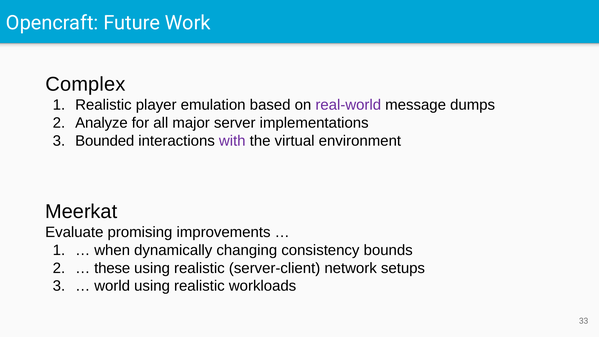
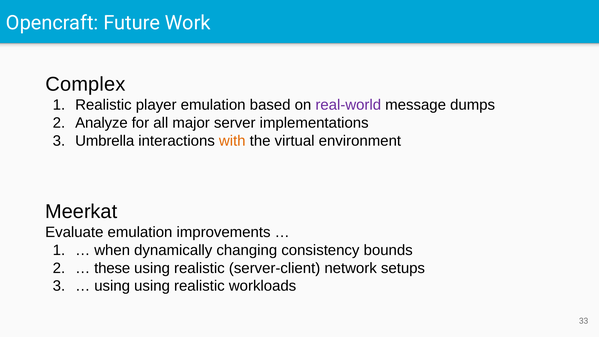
Bounded: Bounded -> Umbrella
with colour: purple -> orange
Evaluate promising: promising -> emulation
world at (112, 286): world -> using
